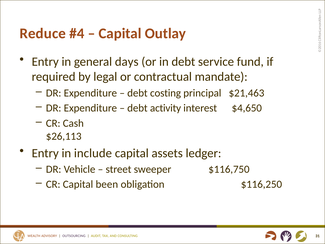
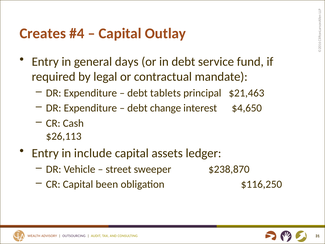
Reduce: Reduce -> Creates
costing: costing -> tablets
activity: activity -> change
$116,750: $116,750 -> $238,870
